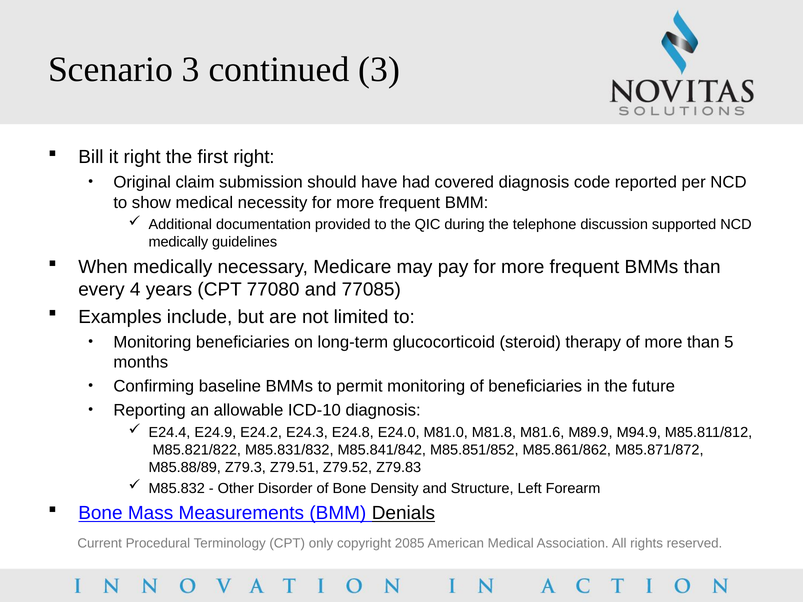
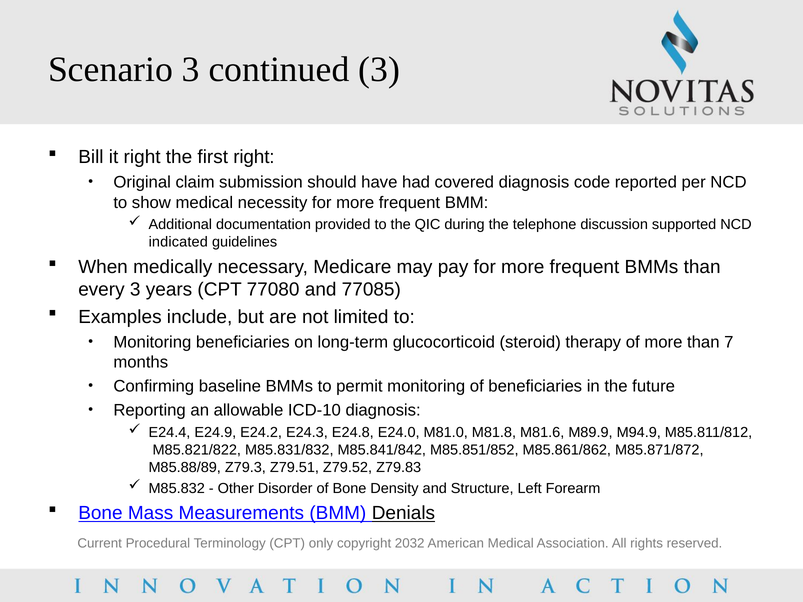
medically at (178, 242): medically -> indicated
every 4: 4 -> 3
5: 5 -> 7
2085: 2085 -> 2032
